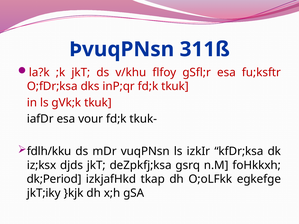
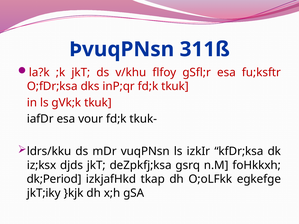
fdlh/kku: fdlh/kku -> ldrs/kku
